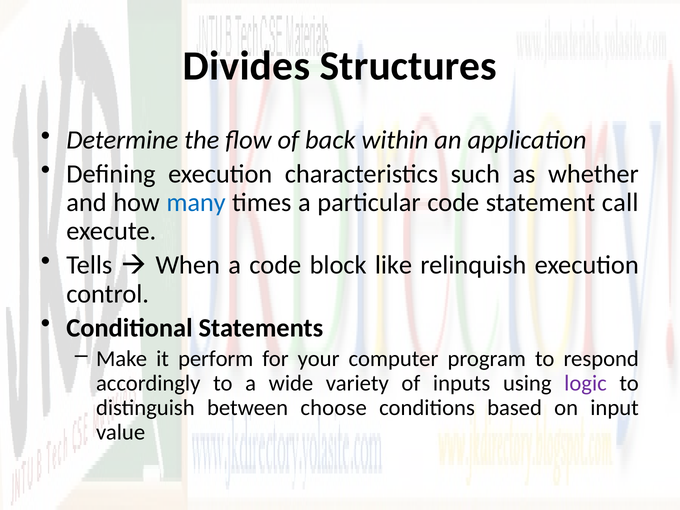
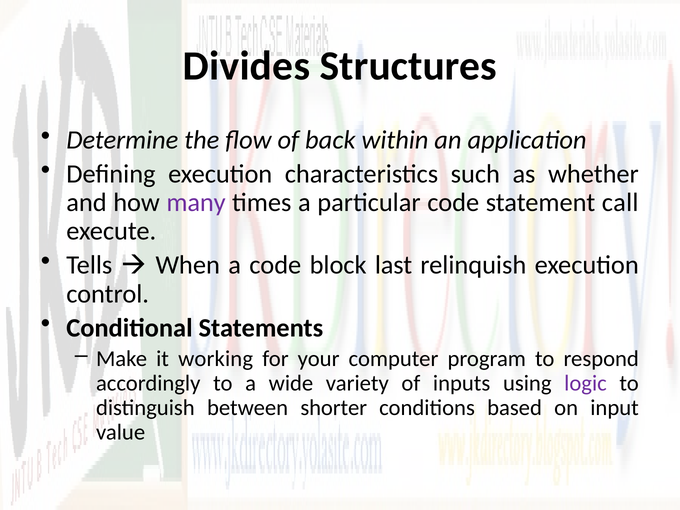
many colour: blue -> purple
like: like -> last
perform: perform -> working
choose: choose -> shorter
